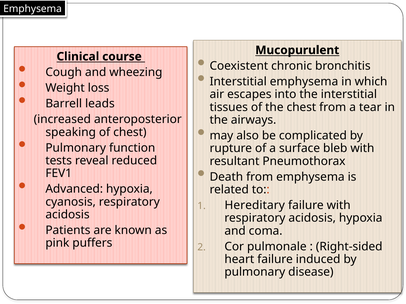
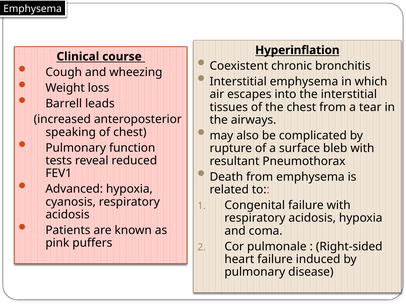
Mucopurulent: Mucopurulent -> Hyperinflation
Hereditary: Hereditary -> Congenital
